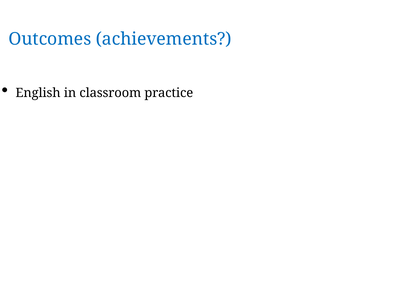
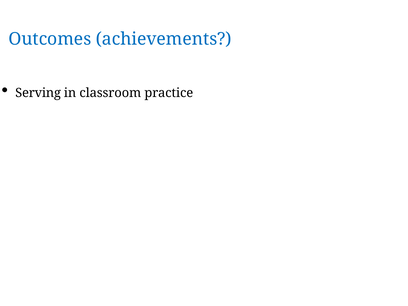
English: English -> Serving
